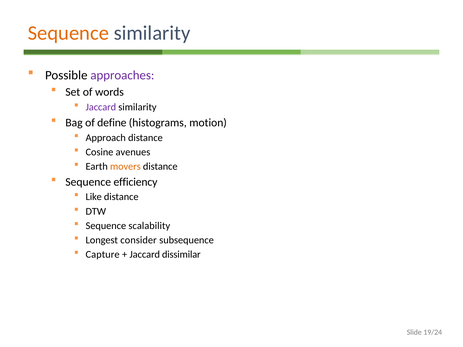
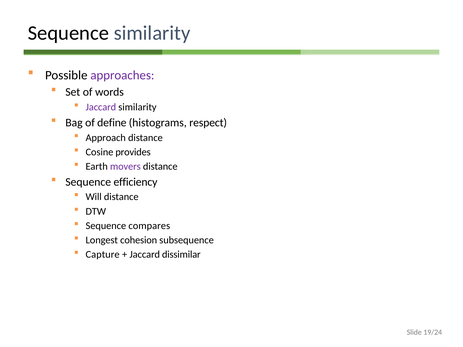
Sequence at (68, 33) colour: orange -> black
motion: motion -> respect
avenues: avenues -> provides
movers colour: orange -> purple
Like: Like -> Will
scalability: scalability -> compares
consider: consider -> cohesion
